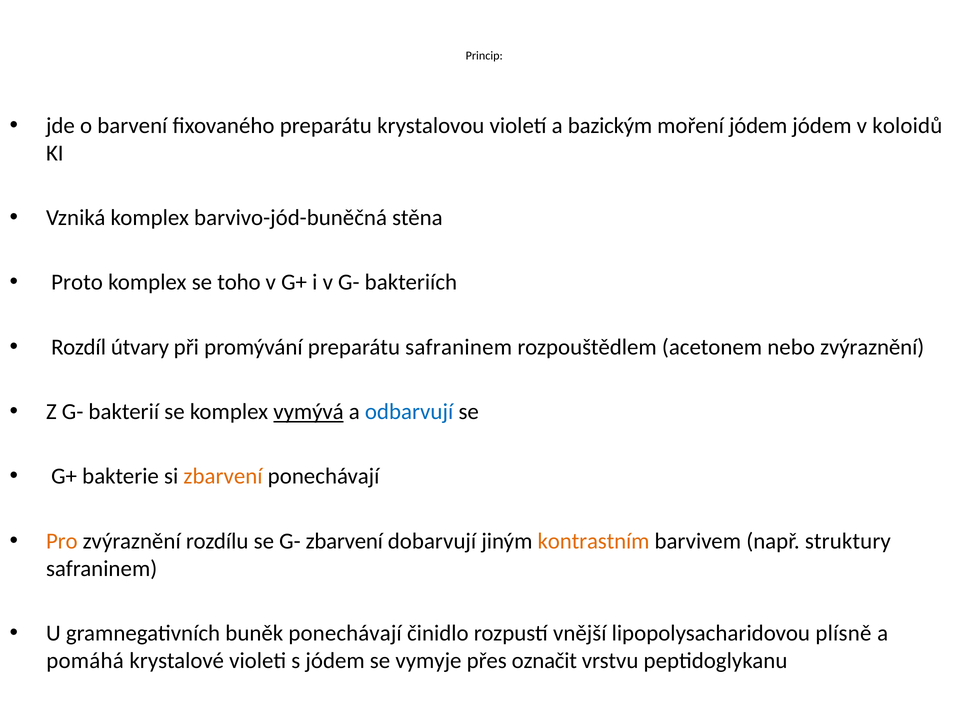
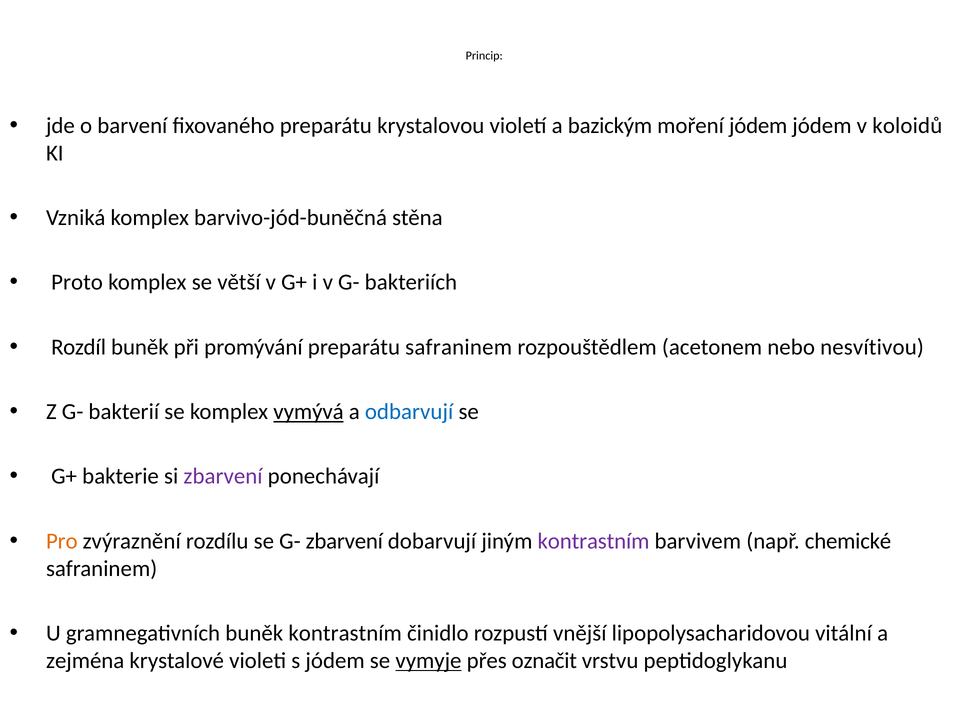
toho: toho -> větší
Rozdíl útvary: útvary -> buněk
nebo zvýraznění: zvýraznění -> nesvítivou
zbarvení at (223, 476) colour: orange -> purple
kontrastním at (594, 541) colour: orange -> purple
struktury: struktury -> chemické
buněk ponechávají: ponechávají -> kontrastním
plísně: plísně -> vitální
pomáhá: pomáhá -> zejména
vymyje underline: none -> present
